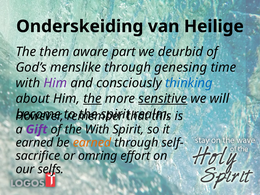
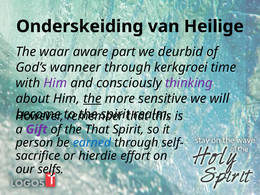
them: them -> waar
menslike: menslike -> wanneer
genesing: genesing -> kerkgroei
thinking colour: blue -> purple
sensitive underline: present -> none
the With: With -> That
earned at (34, 143): earned -> person
earned at (92, 143) colour: orange -> blue
omring: omring -> hierdie
